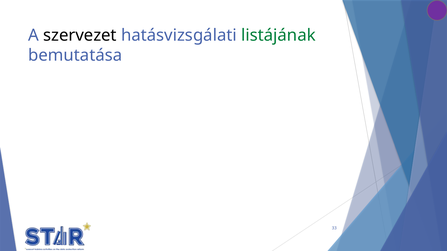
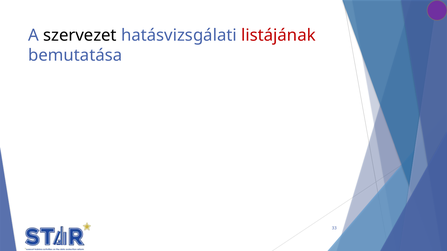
listájának colour: green -> red
